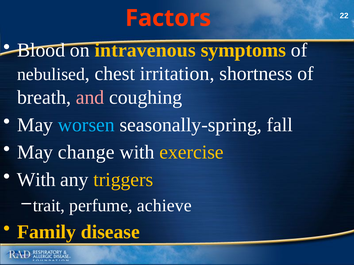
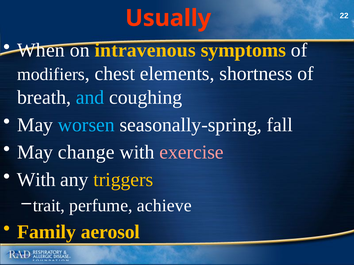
Factors: Factors -> Usually
Blood: Blood -> When
nebulised: nebulised -> modifiers
irritation: irritation -> elements
and colour: pink -> light blue
exercise colour: yellow -> pink
disease: disease -> aerosol
